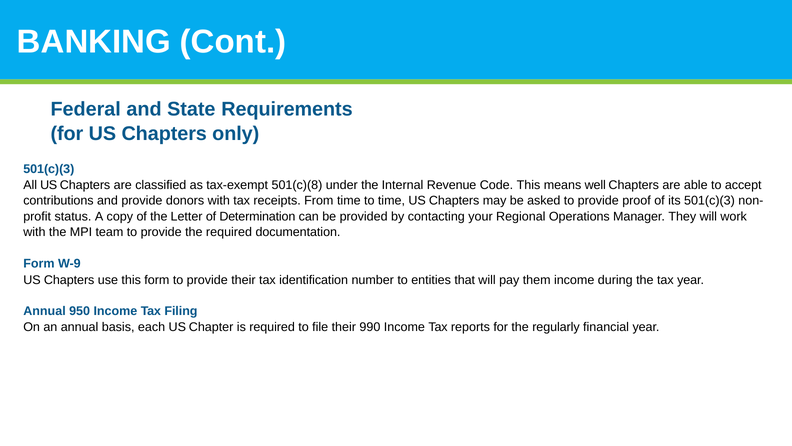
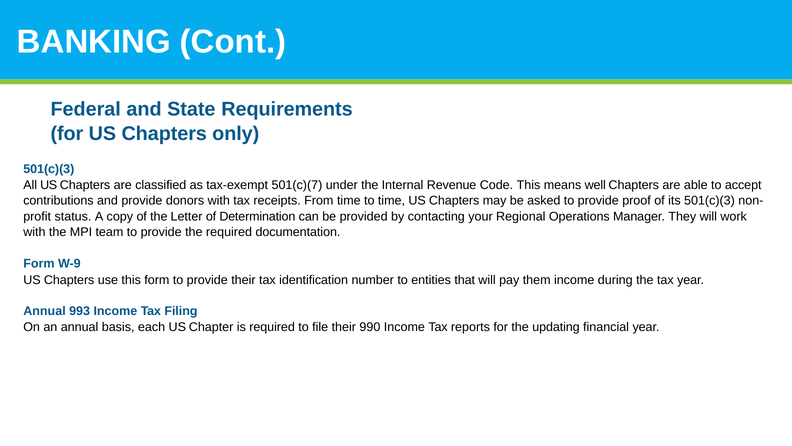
501(c)(8: 501(c)(8 -> 501(c)(7
950: 950 -> 993
regularly: regularly -> updating
